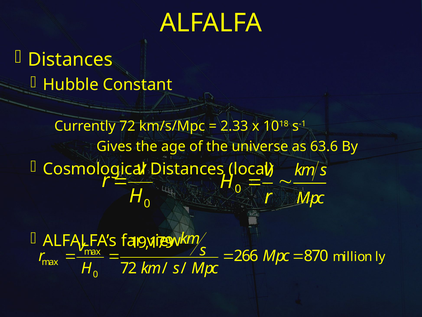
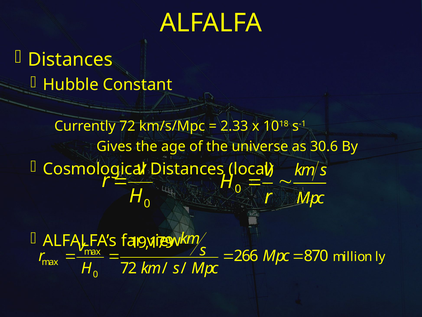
63.6: 63.6 -> 30.6
